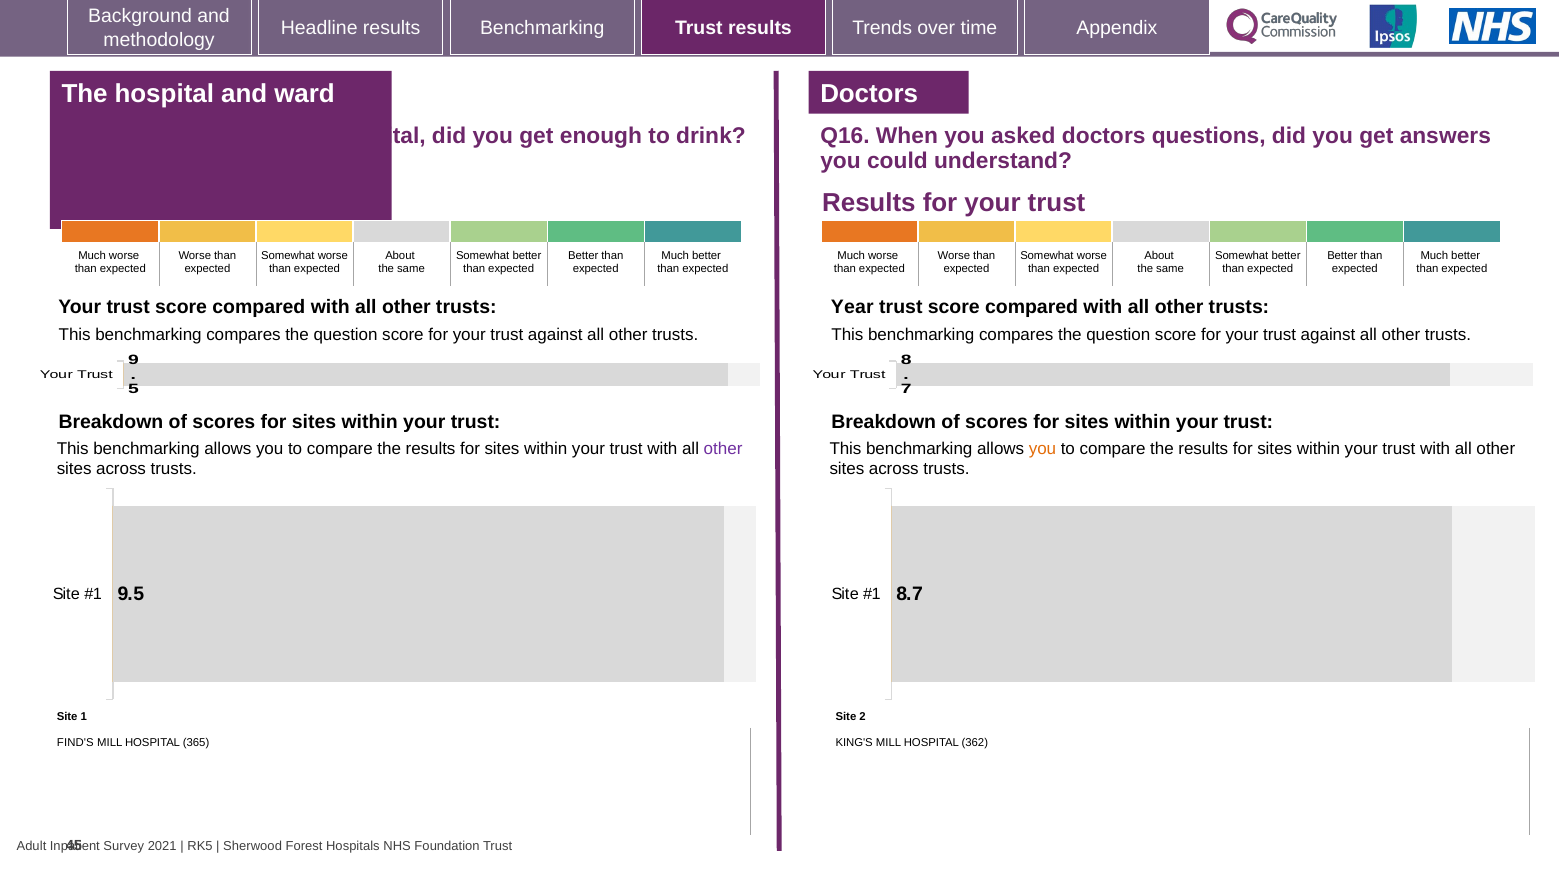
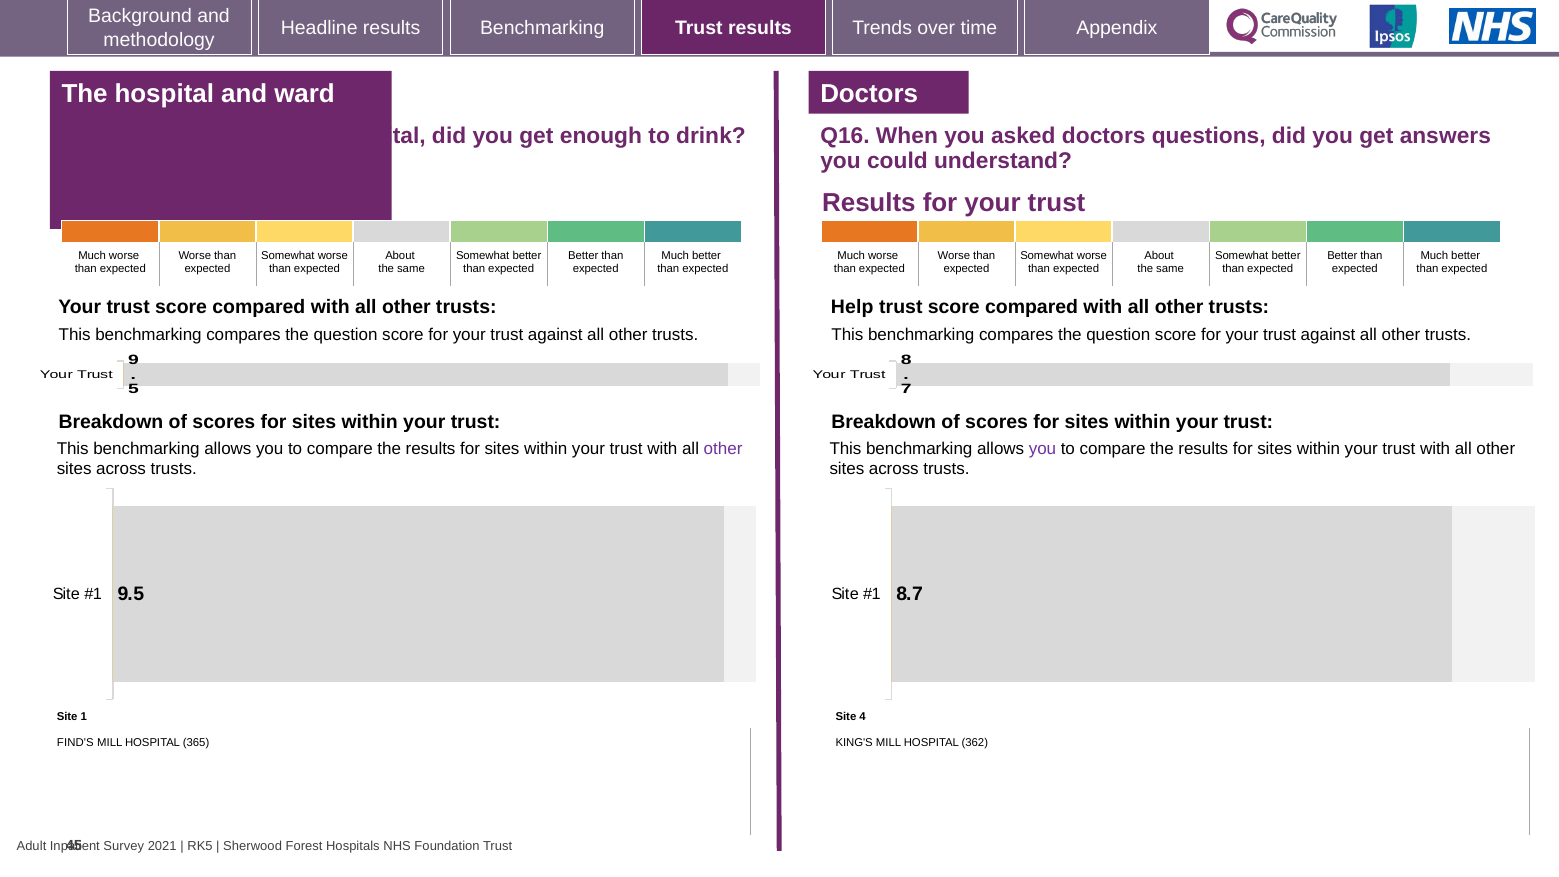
Year: Year -> Help
you at (1043, 448) colour: orange -> purple
2: 2 -> 4
